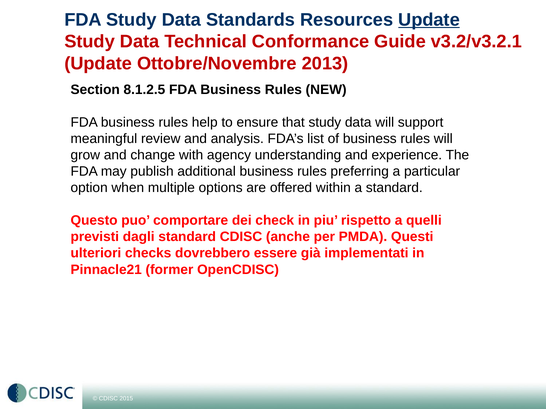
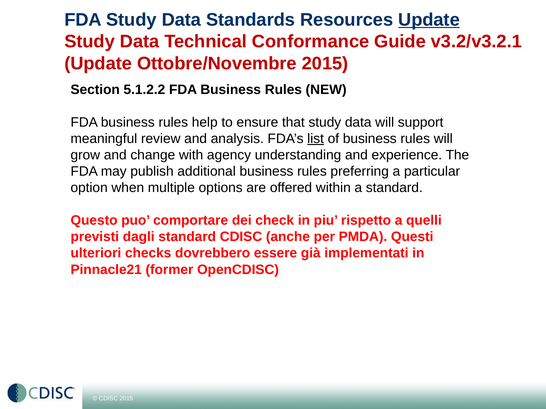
Ottobre/Novembre 2013: 2013 -> 2015
8.1.2.5: 8.1.2.5 -> 5.1.2.2
list underline: none -> present
